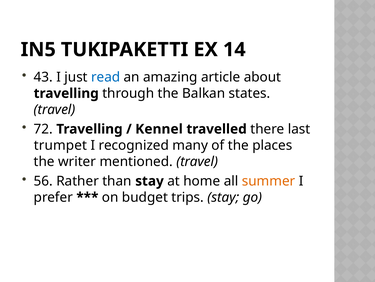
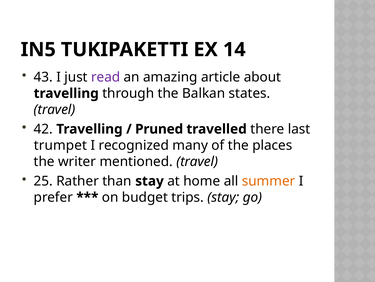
read colour: blue -> purple
72: 72 -> 42
Kennel: Kennel -> Pruned
56: 56 -> 25
